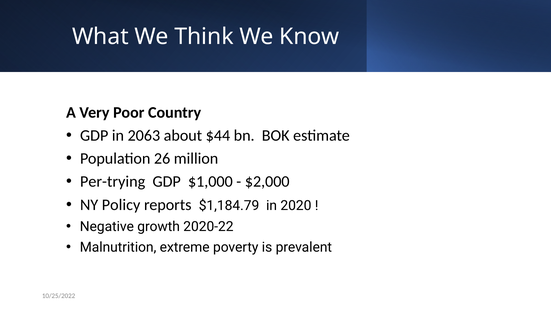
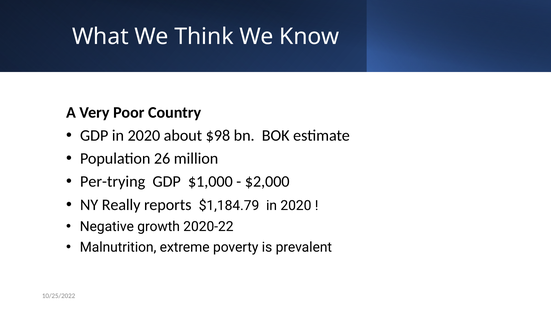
GDP in 2063: 2063 -> 2020
$44: $44 -> $98
Policy: Policy -> Really
